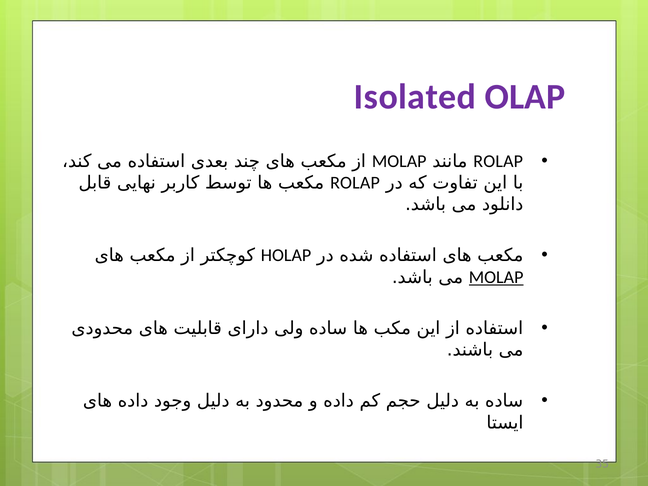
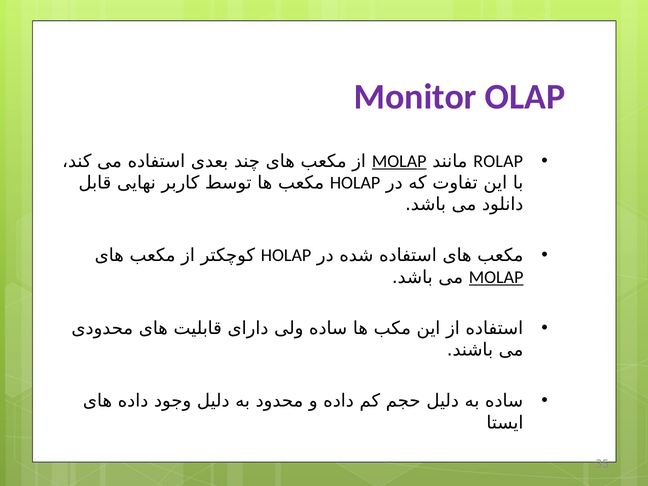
Isolated: Isolated -> Monitor
MOLAP at (399, 161) underline: none -> present
ROLAP at (355, 183): ROLAP -> HOLAP
